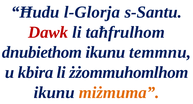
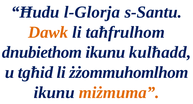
Dawk colour: red -> orange
temmnu: temmnu -> kulħadd
kbira: kbira -> tgħid
